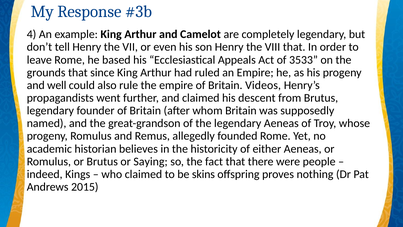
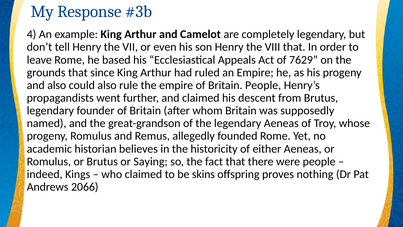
3533: 3533 -> 7629
and well: well -> also
Britain Videos: Videos -> People
2015: 2015 -> 2066
